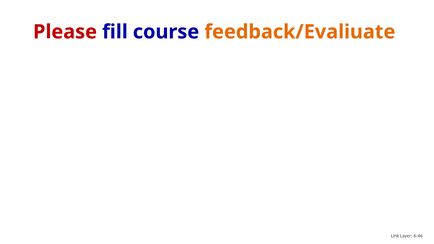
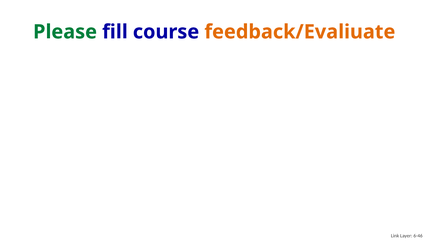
Please colour: red -> green
